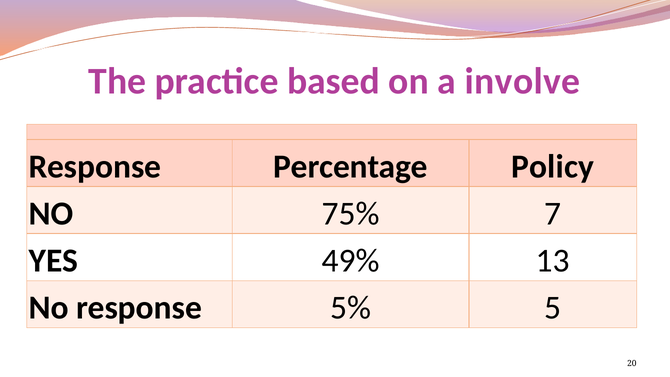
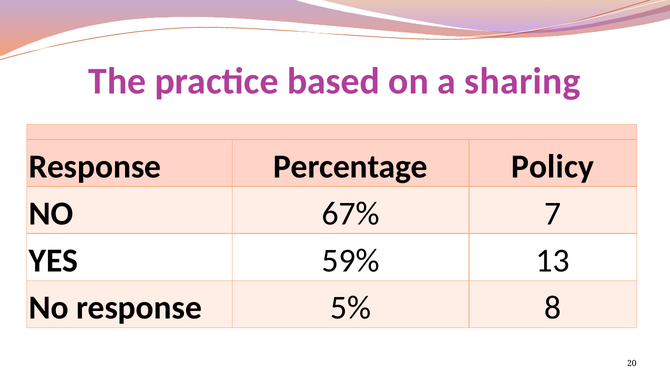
involve: involve -> sharing
75%: 75% -> 67%
49%: 49% -> 59%
5: 5 -> 8
